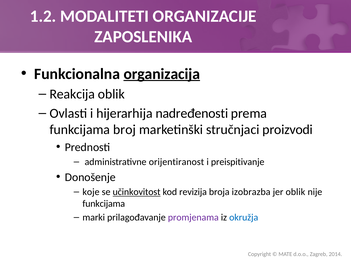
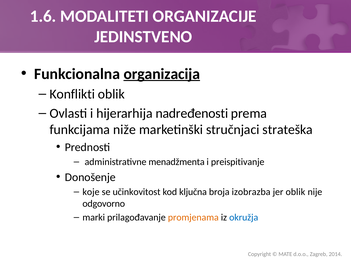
1.2: 1.2 -> 1.6
ZAPOSLENIKA: ZAPOSLENIKA -> JEDINSTVENO
Reakcija: Reakcija -> Konflikti
broj: broj -> niže
proizvodi: proizvodi -> strateška
orijentiranost: orijentiranost -> menadžmenta
učinkovitost underline: present -> none
revizija: revizija -> ključna
funkcijama at (104, 203): funkcijama -> odgovorno
promjenama colour: purple -> orange
